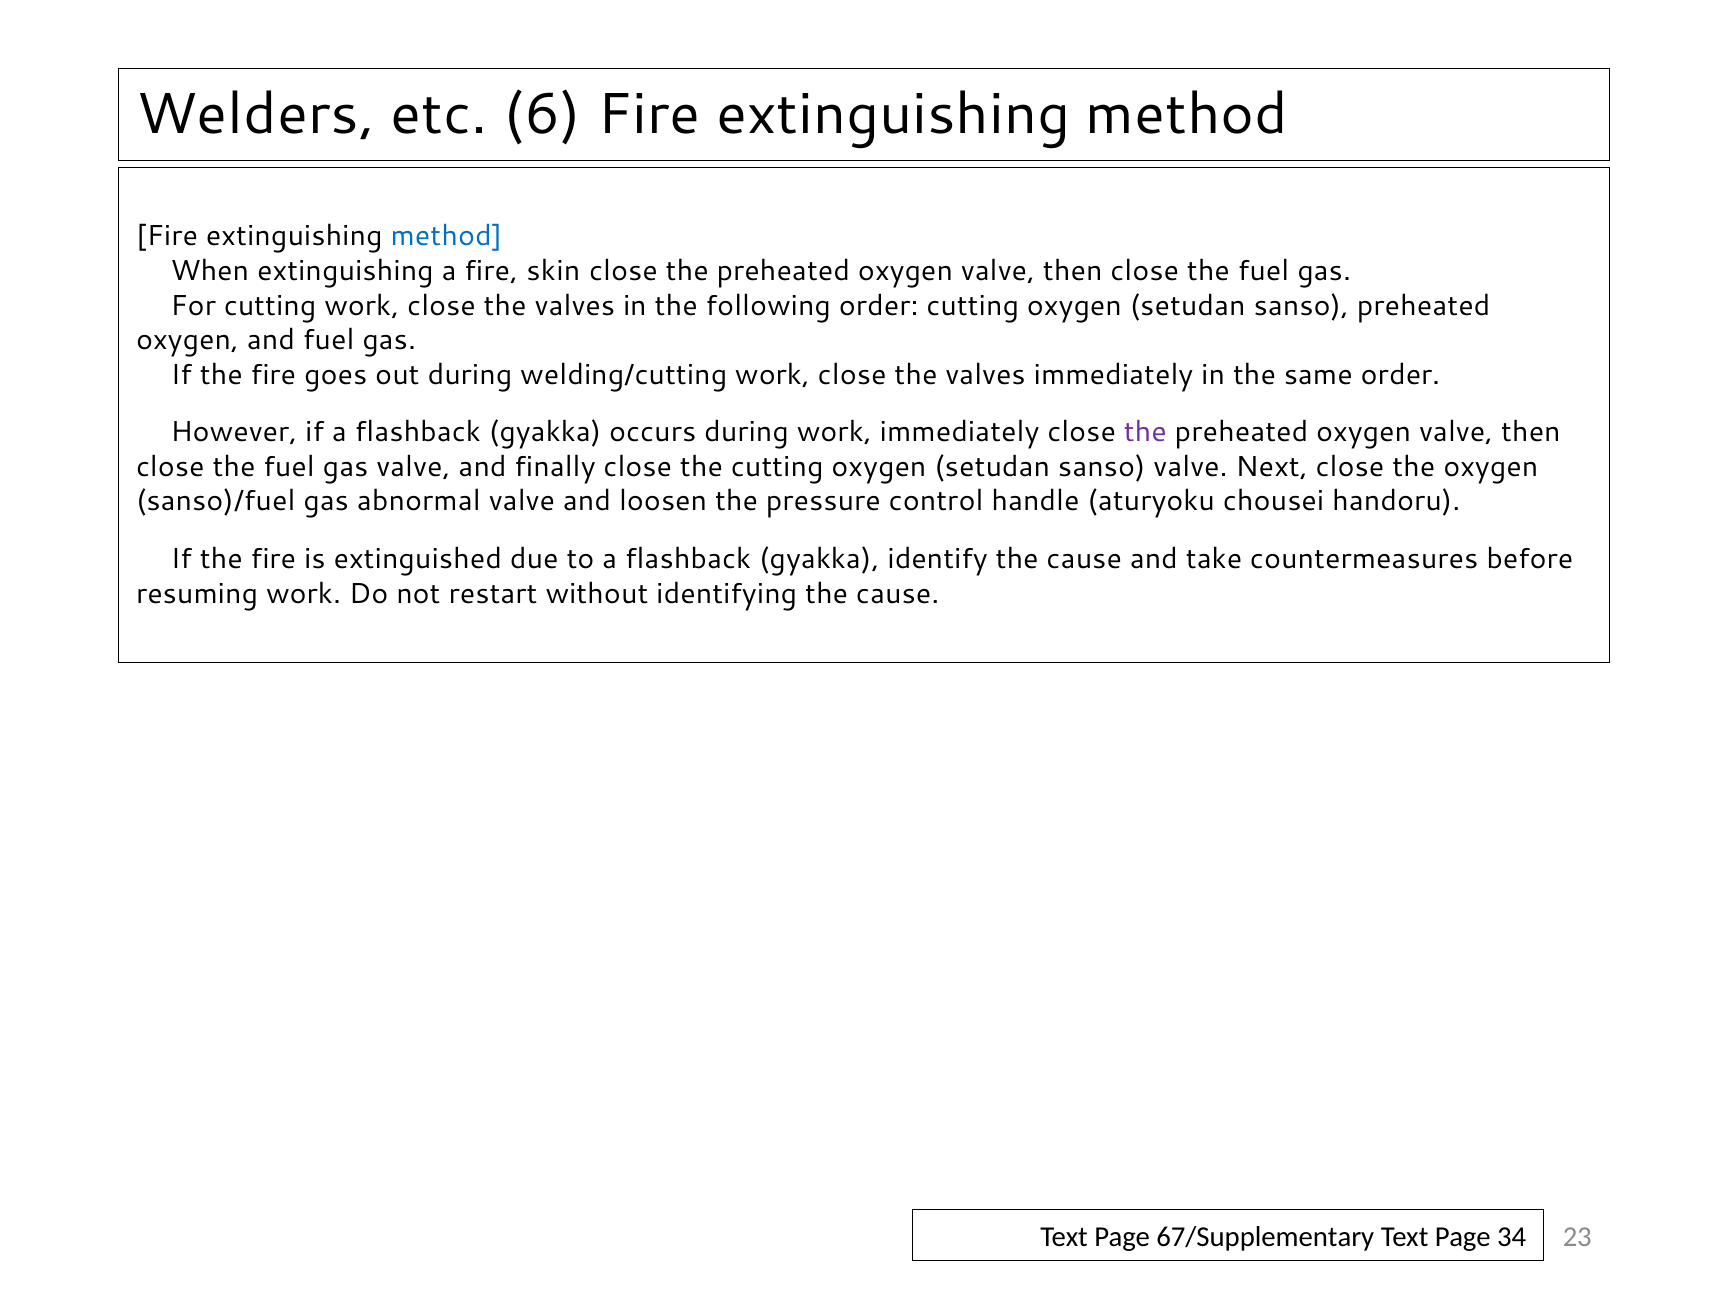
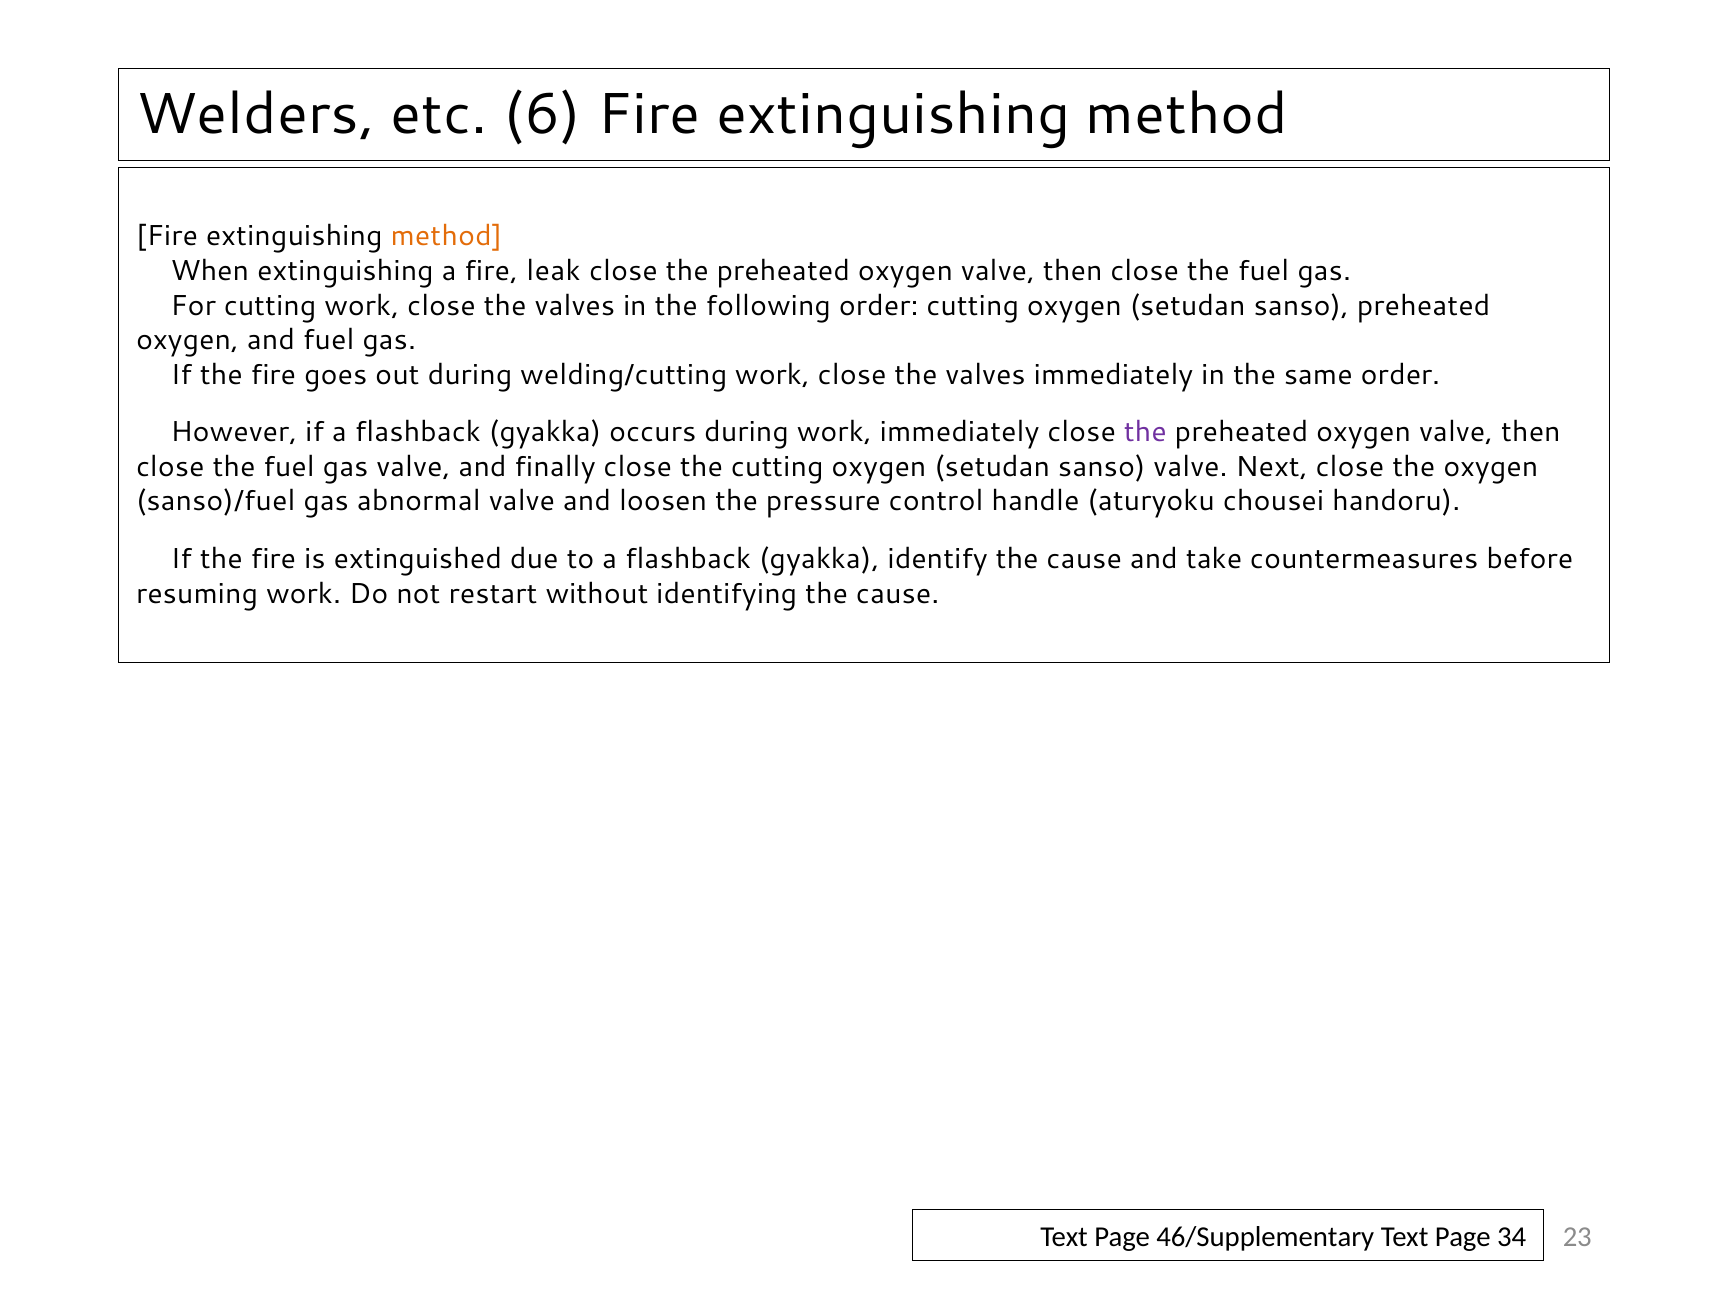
method at (446, 236) colour: blue -> orange
skin: skin -> leak
67/Supplementary: 67/Supplementary -> 46/Supplementary
